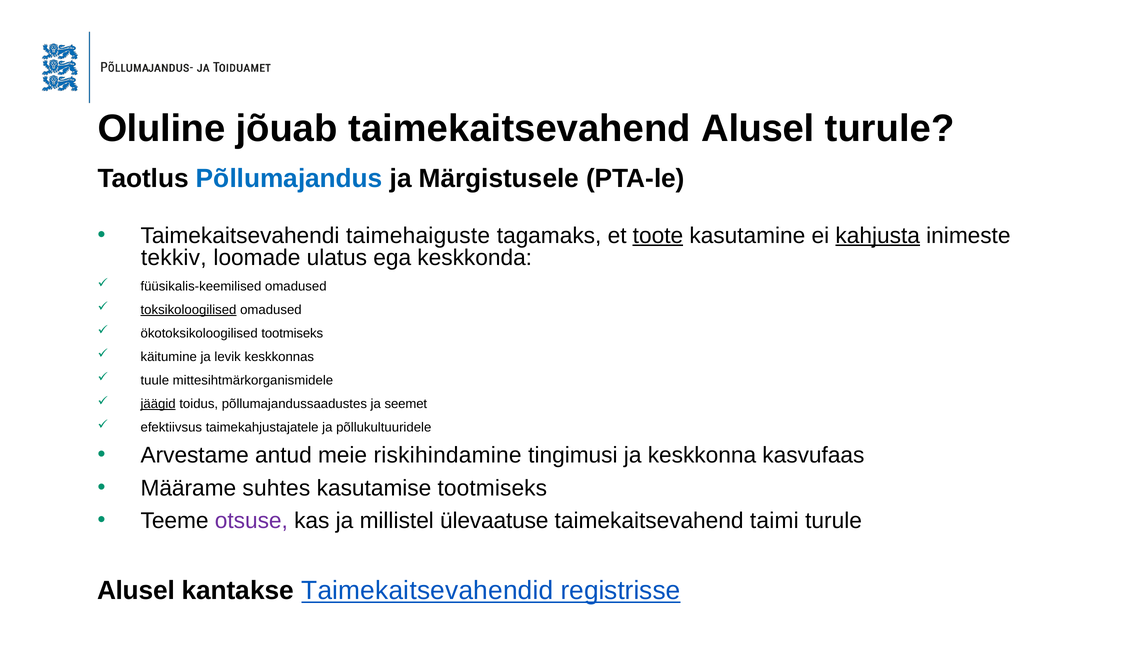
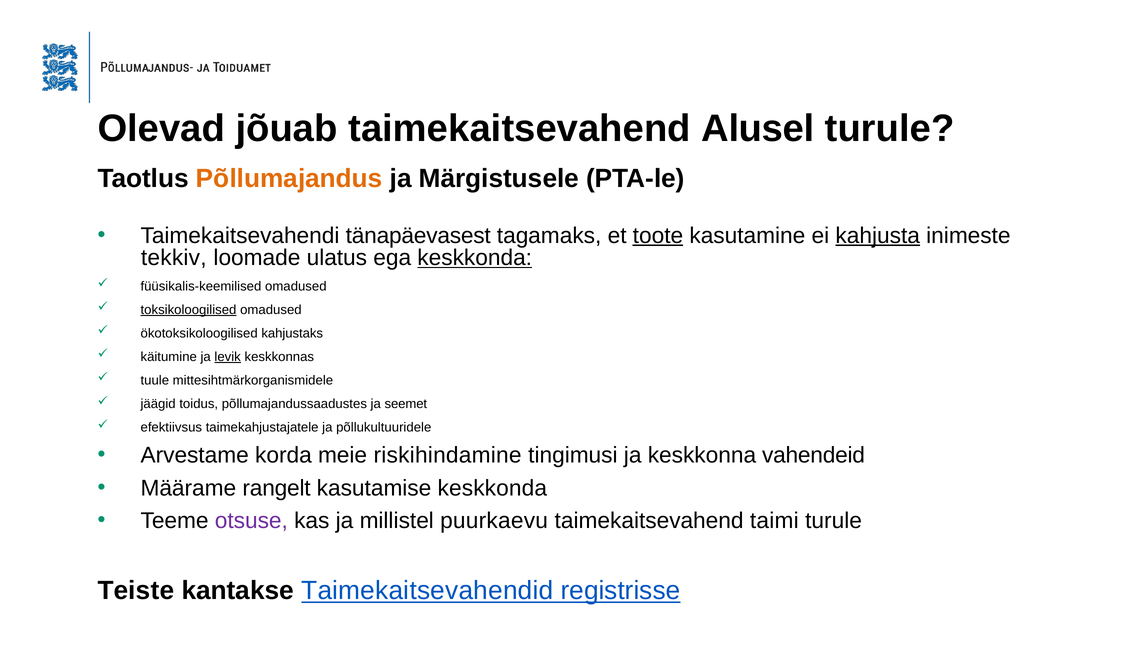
Oluline: Oluline -> Olevad
Põllumajandus colour: blue -> orange
taimehaiguste: taimehaiguste -> tänapäevasest
keskkonda at (475, 258) underline: none -> present
ökotoksikoloogilised tootmiseks: tootmiseks -> kahjustaks
levik underline: none -> present
jäägid underline: present -> none
antud: antud -> korda
kasvufaas: kasvufaas -> vahendeid
suhtes: suhtes -> rangelt
kasutamise tootmiseks: tootmiseks -> keskkonda
ülevaatuse: ülevaatuse -> puurkaevu
Alusel at (136, 590): Alusel -> Teiste
